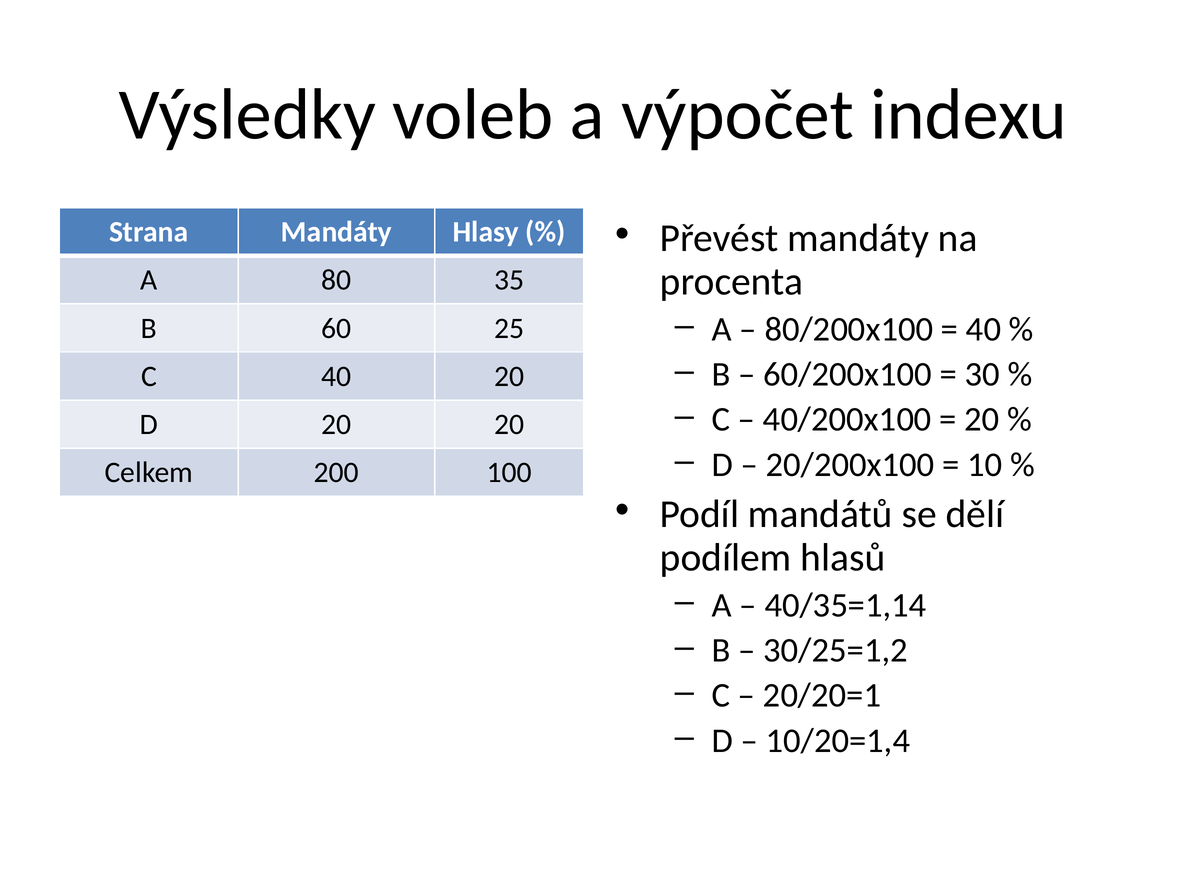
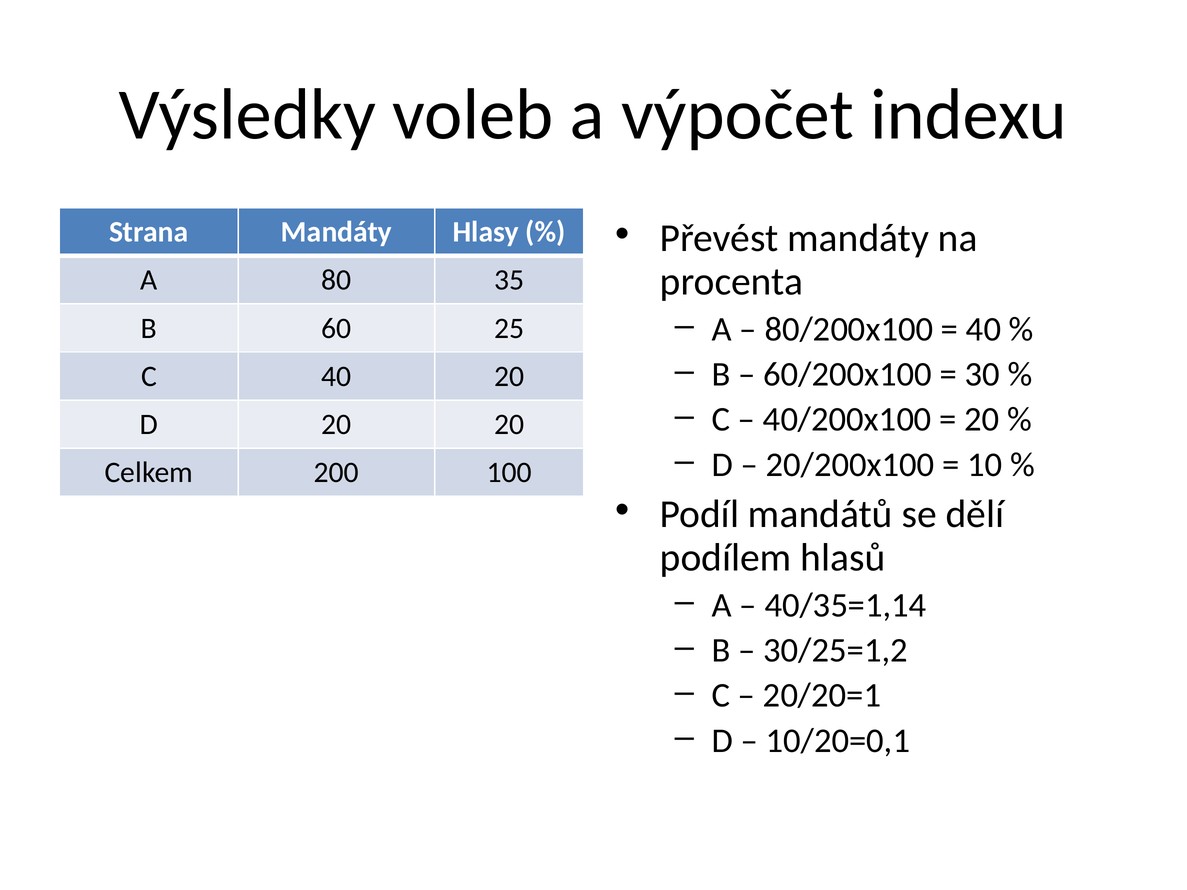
10/20=1,4: 10/20=1,4 -> 10/20=0,1
